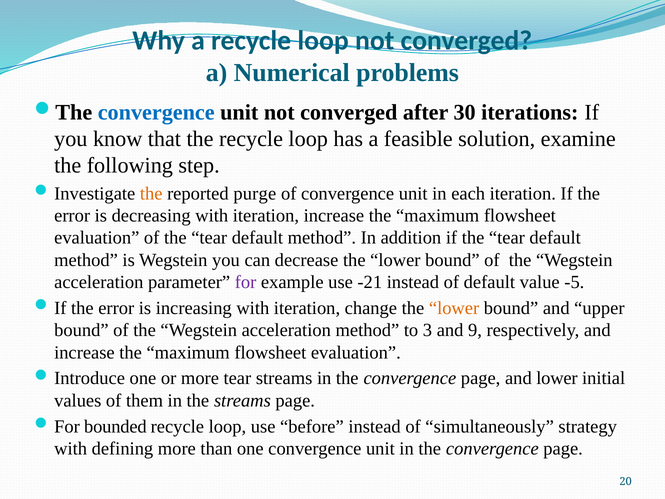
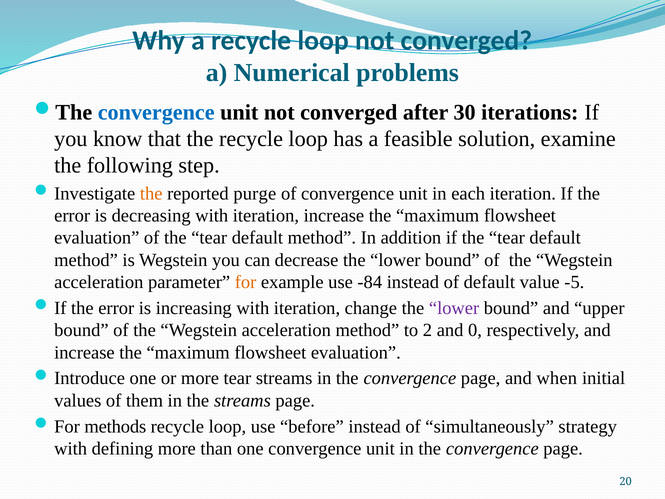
for colour: purple -> orange
-21: -21 -> -84
lower at (454, 308) colour: orange -> purple
3: 3 -> 2
9: 9 -> 0
and lower: lower -> when
bounded: bounded -> methods
